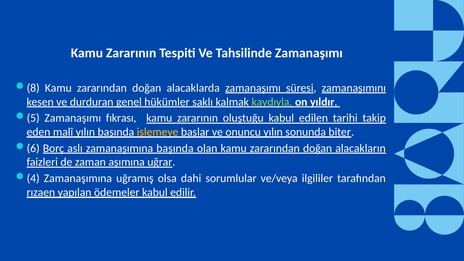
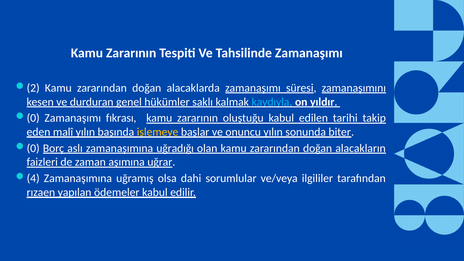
8: 8 -> 2
kaydıyla colour: light green -> light blue
5 at (33, 118): 5 -> 0
6 at (33, 148): 6 -> 0
zamanaşımına başında: başında -> uğradığı
